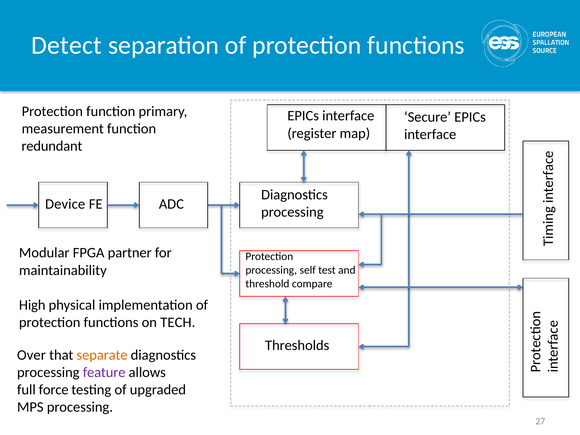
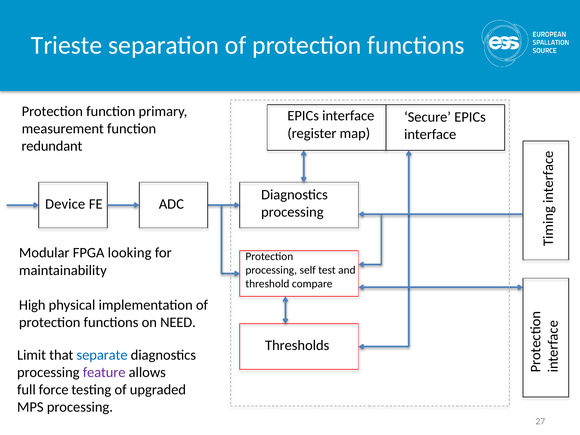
Detect: Detect -> Trieste
partner: partner -> looking
TECH: TECH -> NEED
Over: Over -> Limit
separate colour: orange -> blue
